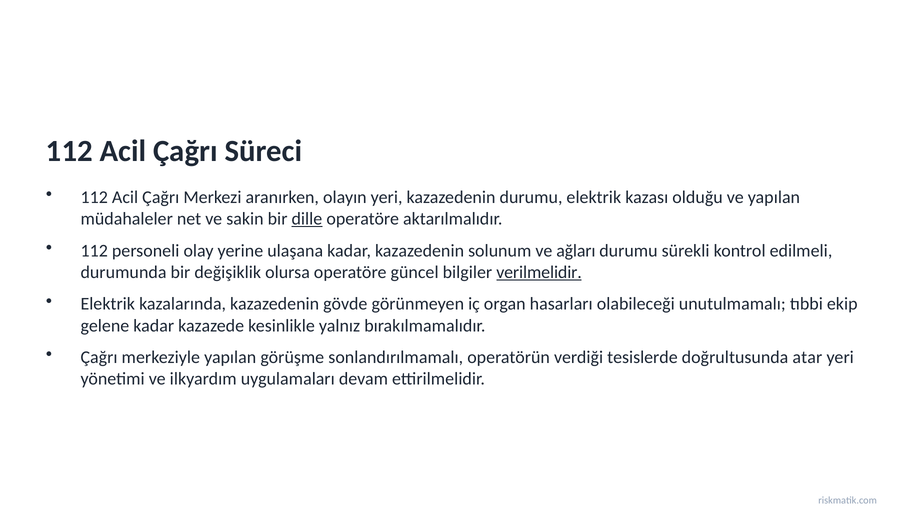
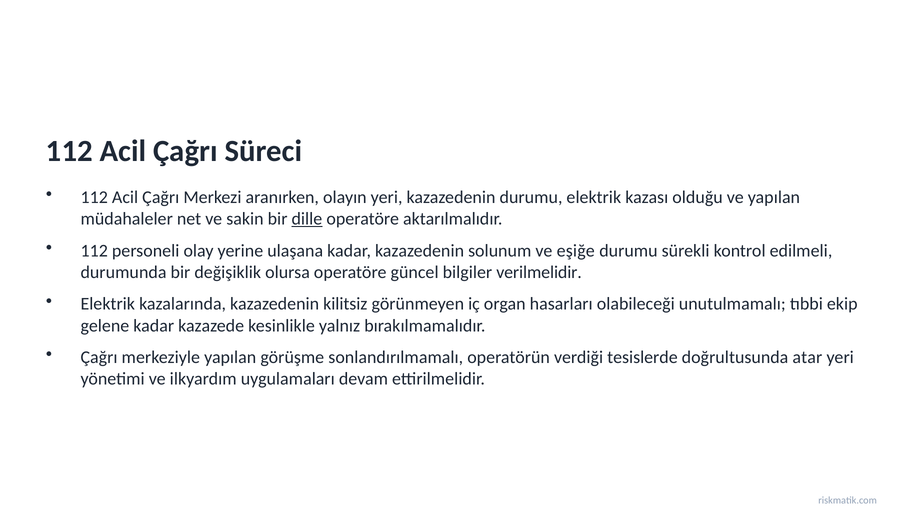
ağları: ağları -> eşiğe
verilmelidir underline: present -> none
gövde: gövde -> kilitsiz
